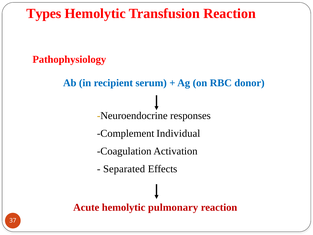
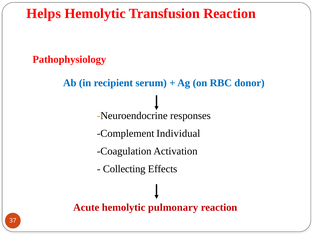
Types: Types -> Helps
Separated: Separated -> Collecting
